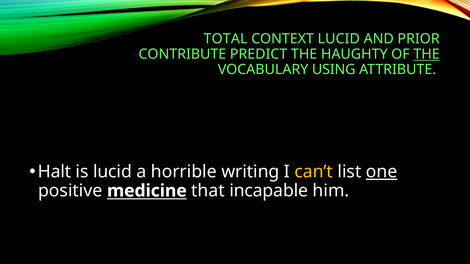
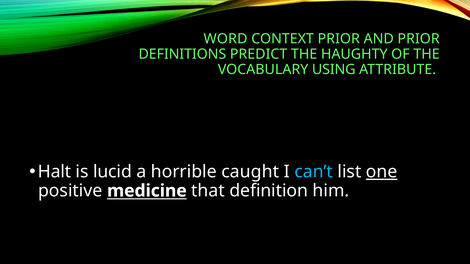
TOTAL: TOTAL -> WORD
CONTEXT LUCID: LUCID -> PRIOR
CONTRIBUTE: CONTRIBUTE -> DEFINITIONS
THE at (427, 54) underline: present -> none
writing: writing -> caught
can’t colour: yellow -> light blue
incapable: incapable -> definition
